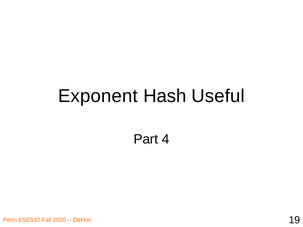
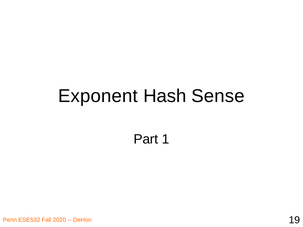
Useful: Useful -> Sense
4: 4 -> 1
